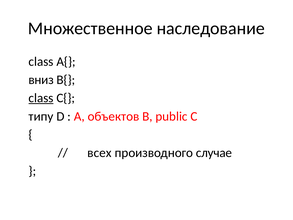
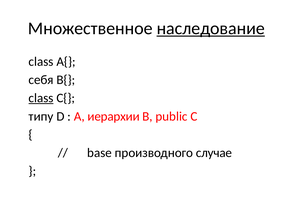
наследование underline: none -> present
вниз: вниз -> себя
объектов: объектов -> иерархии
всех: всех -> base
